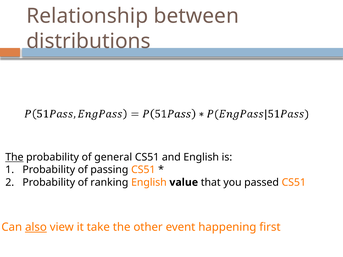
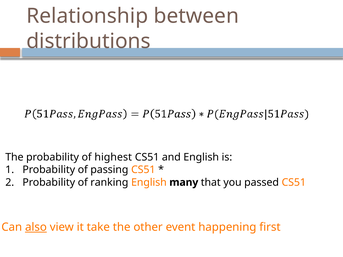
The at (14, 157) underline: present -> none
general: general -> highest
value: value -> many
